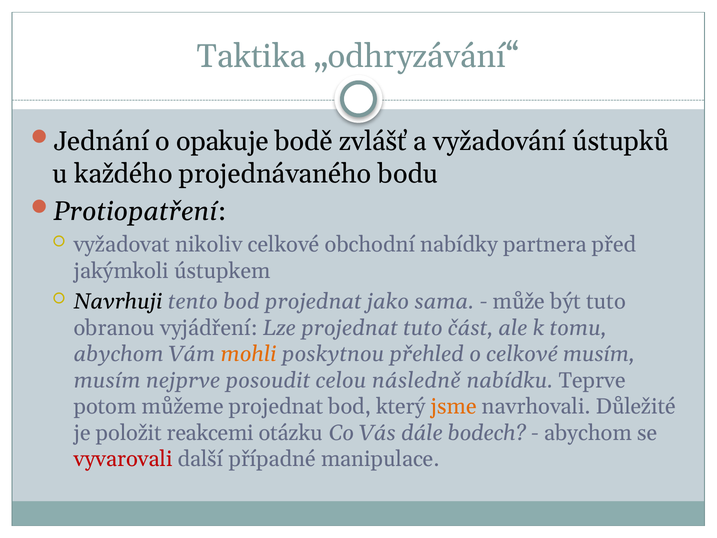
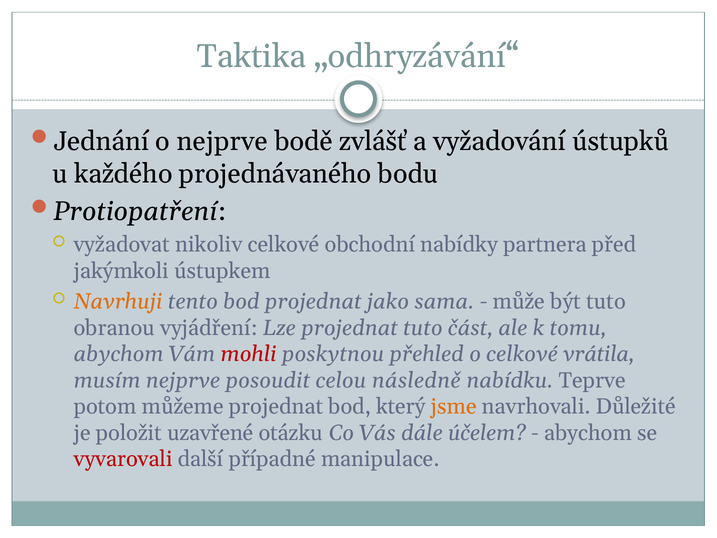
o opakuje: opakuje -> nejprve
Navrhuji colour: black -> orange
mohli colour: orange -> red
celkové musím: musím -> vrátila
reakcemi: reakcemi -> uzavřené
bodech: bodech -> účelem
